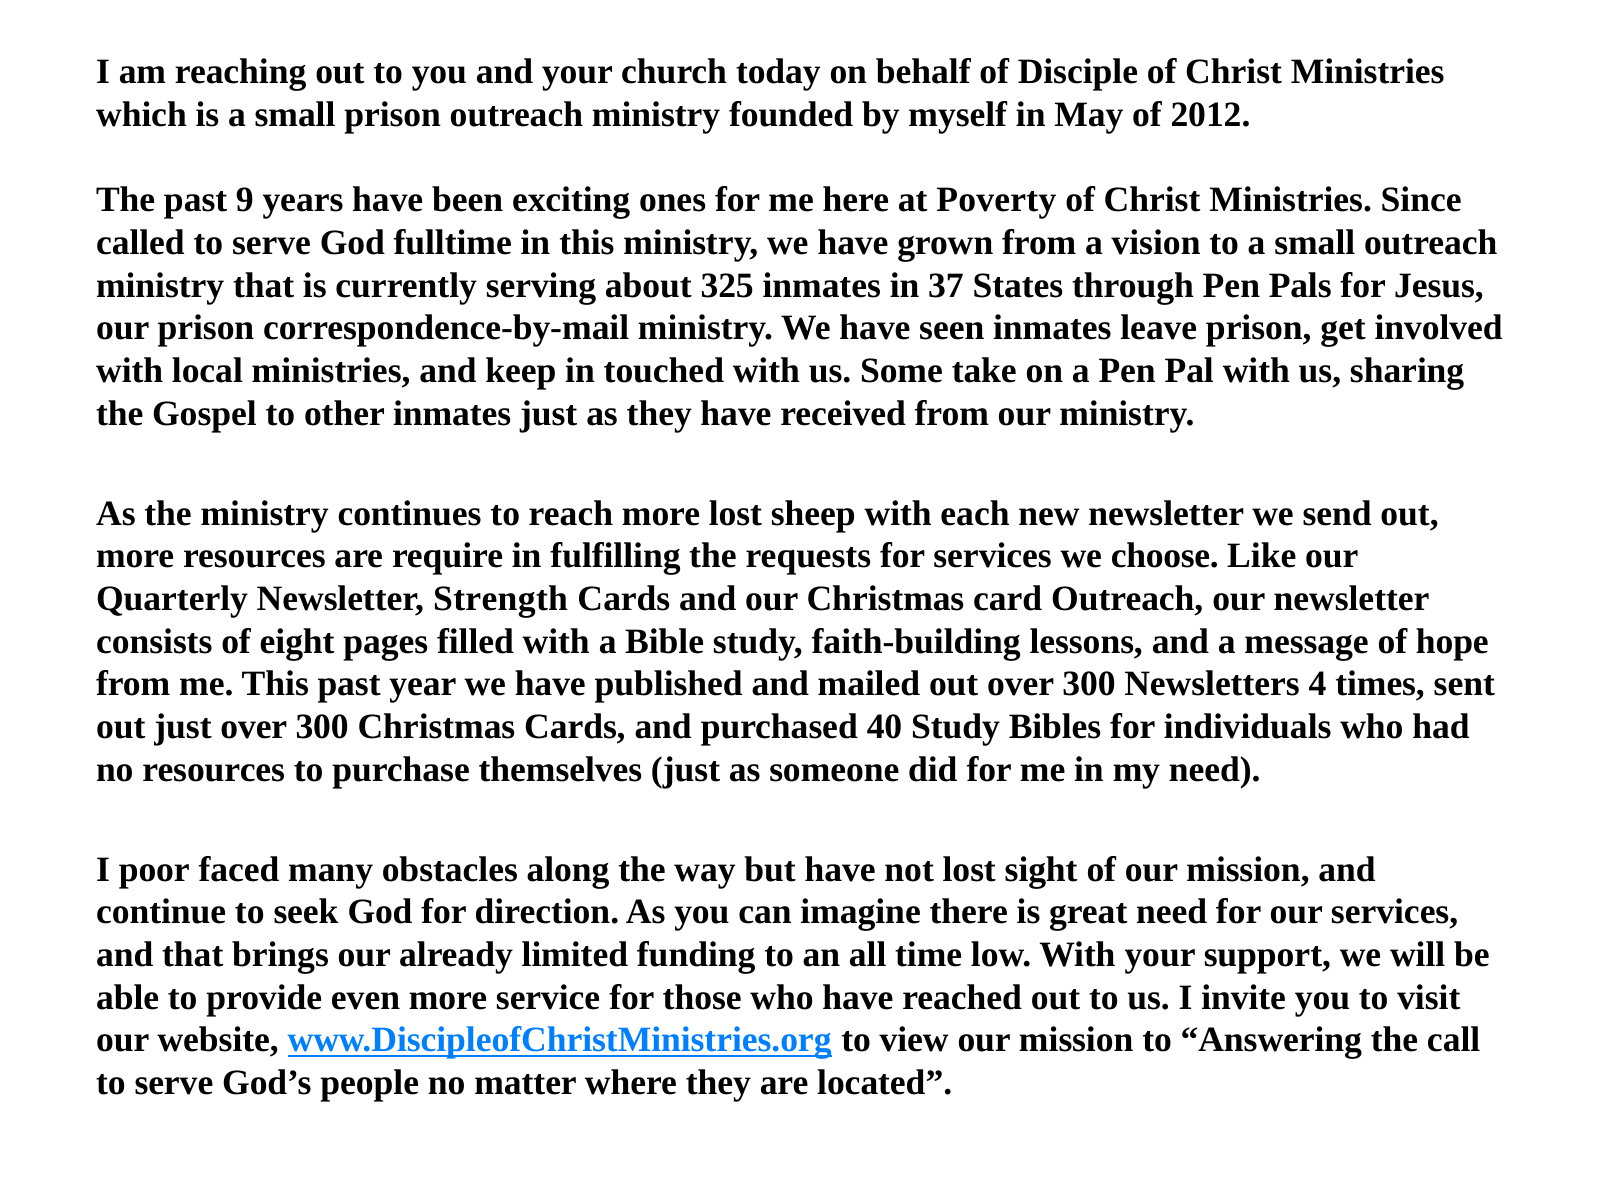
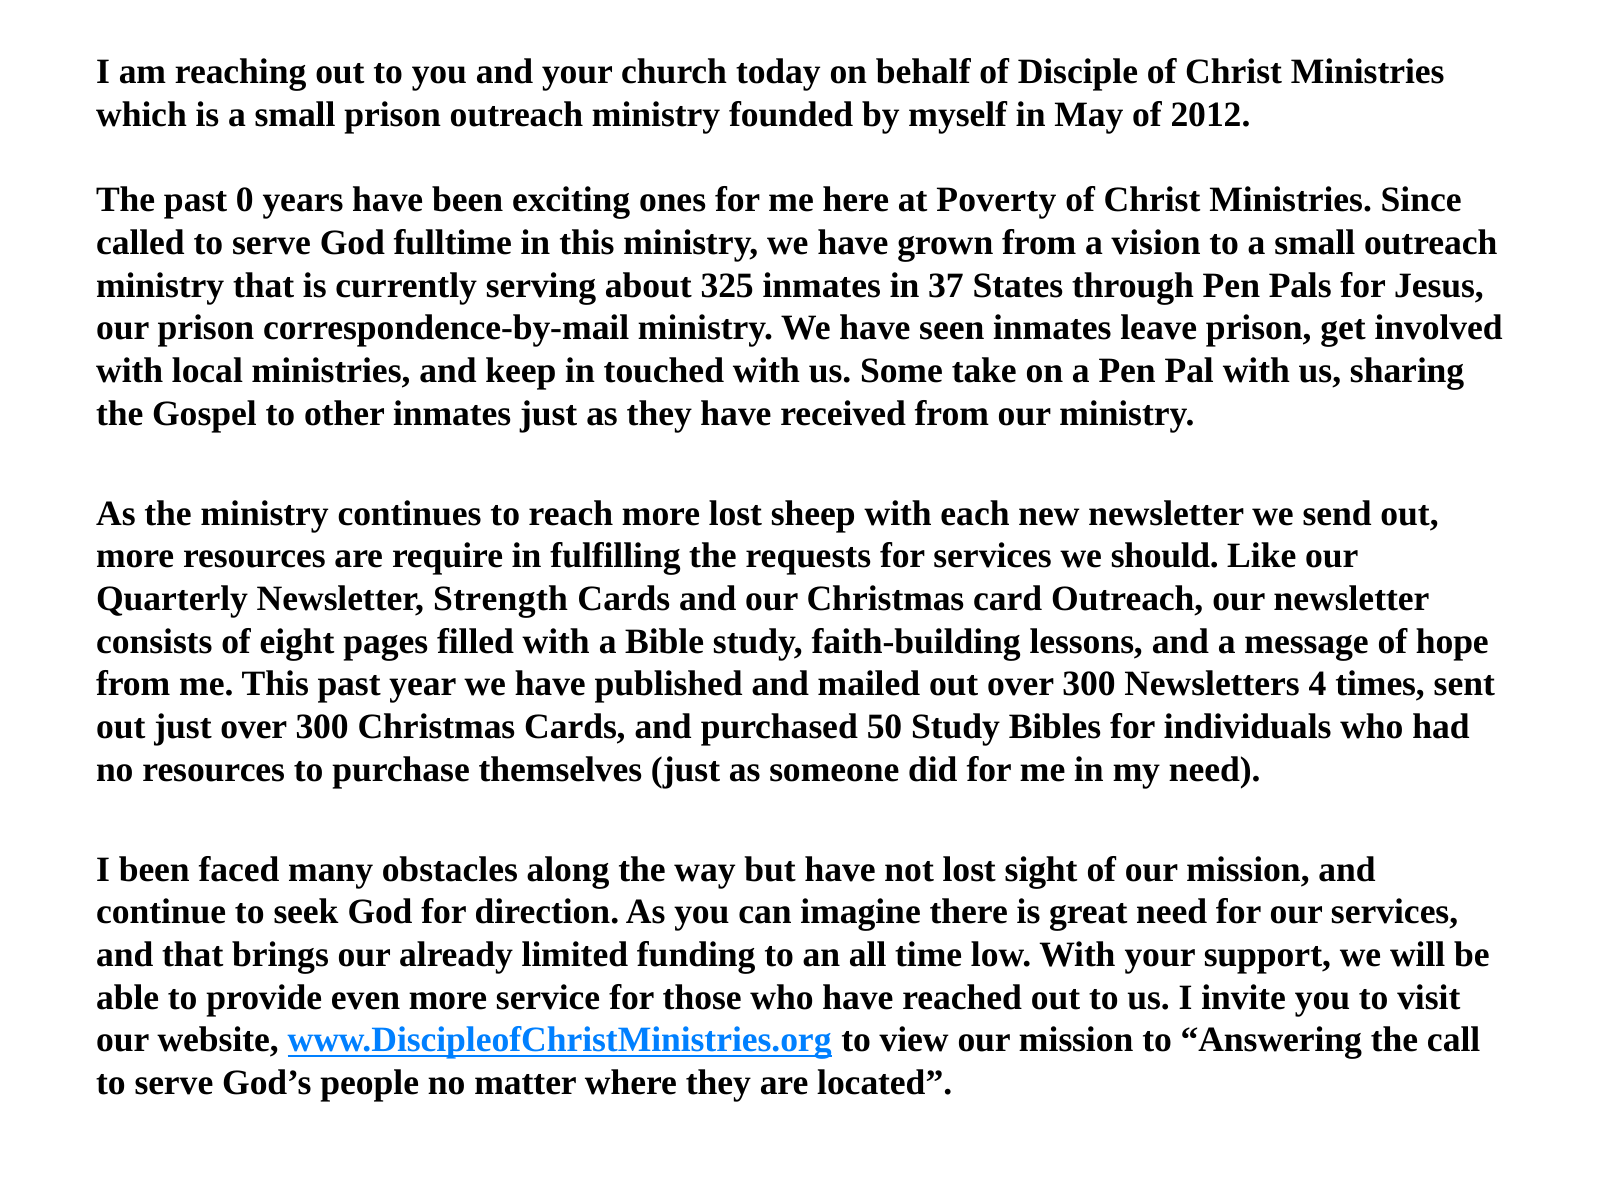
9: 9 -> 0
choose: choose -> should
40: 40 -> 50
I poor: poor -> been
